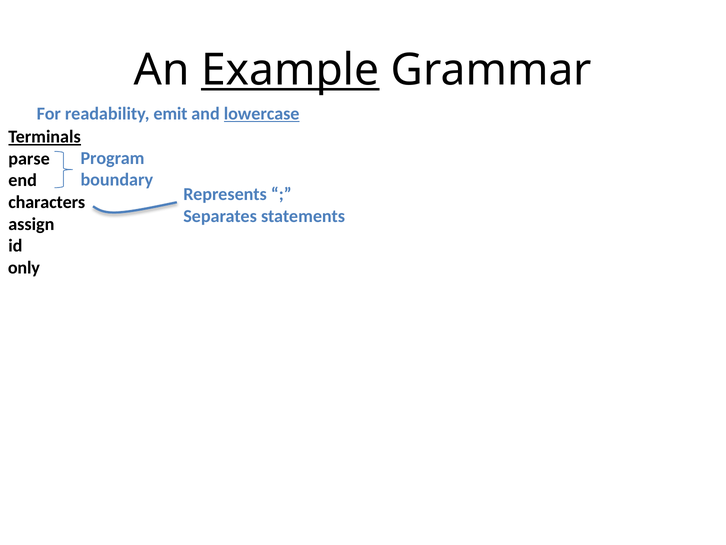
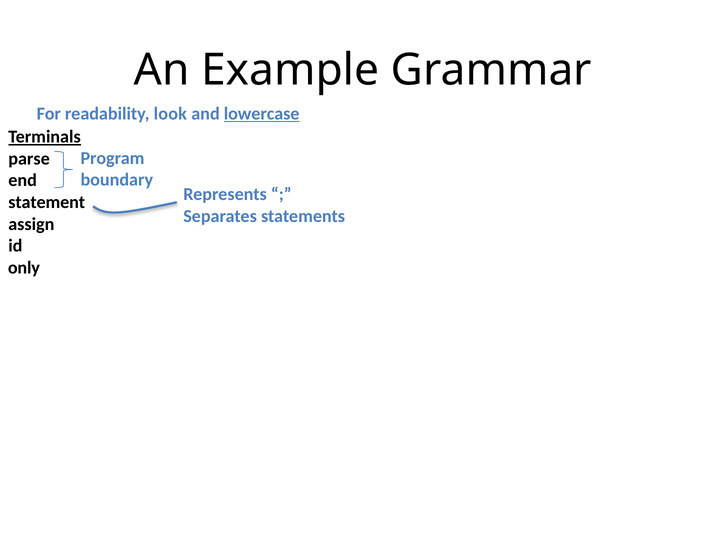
Example underline: present -> none
emit: emit -> look
characters: characters -> statement
